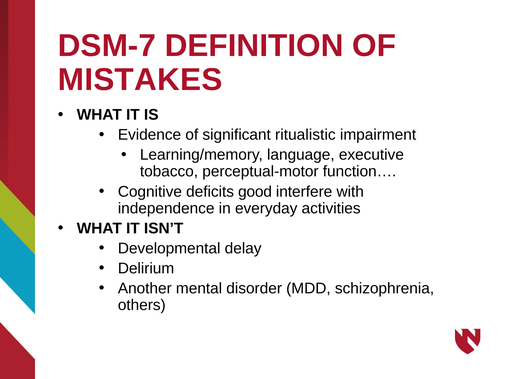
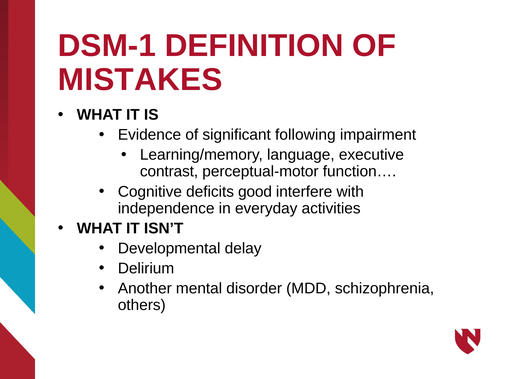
DSM-7: DSM-7 -> DSM-1
ritualistic: ritualistic -> following
tobacco: tobacco -> contrast
